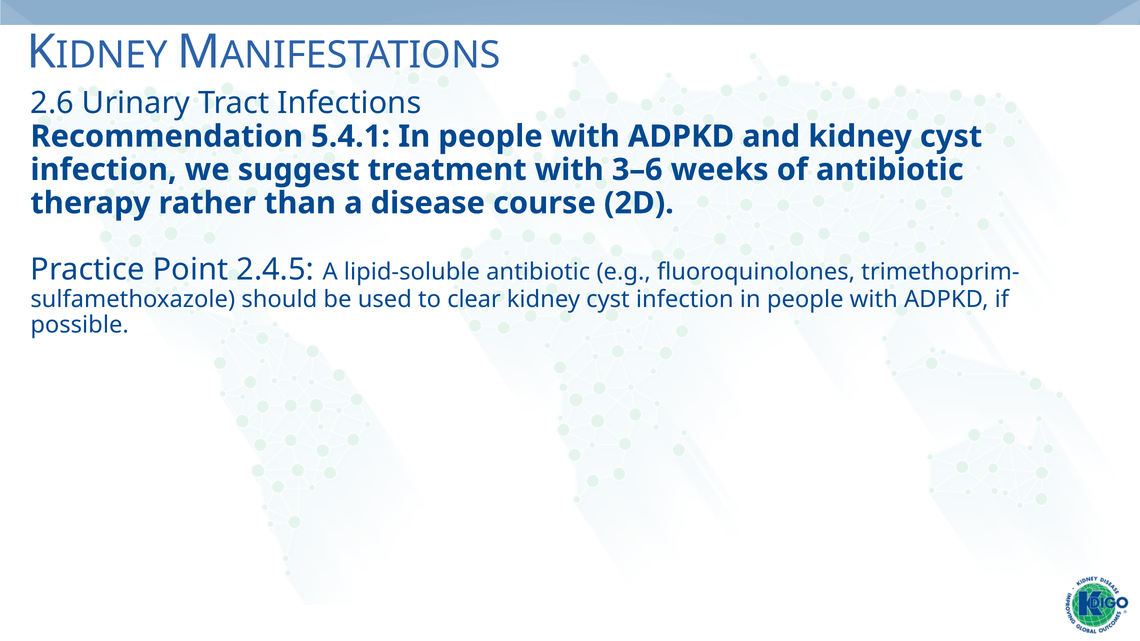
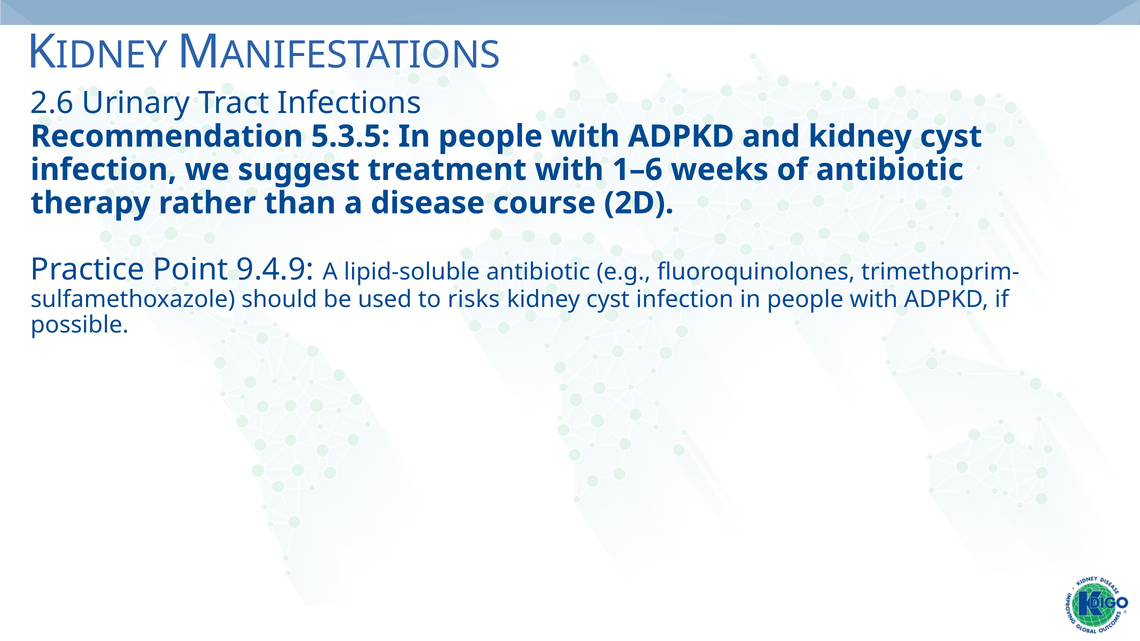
5.4.1: 5.4.1 -> 5.3.5
3–6: 3–6 -> 1–6
2.4.5: 2.4.5 -> 9.4.9
clear: clear -> risks
